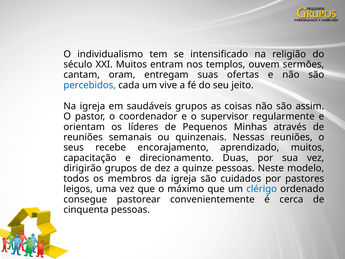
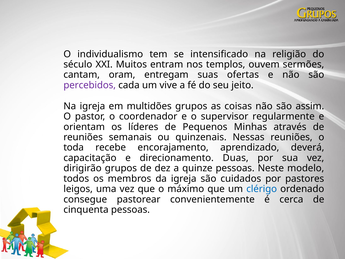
percebidos colour: blue -> purple
saudáveis: saudáveis -> multidões
seus: seus -> toda
aprendizado muitos: muitos -> deverá
